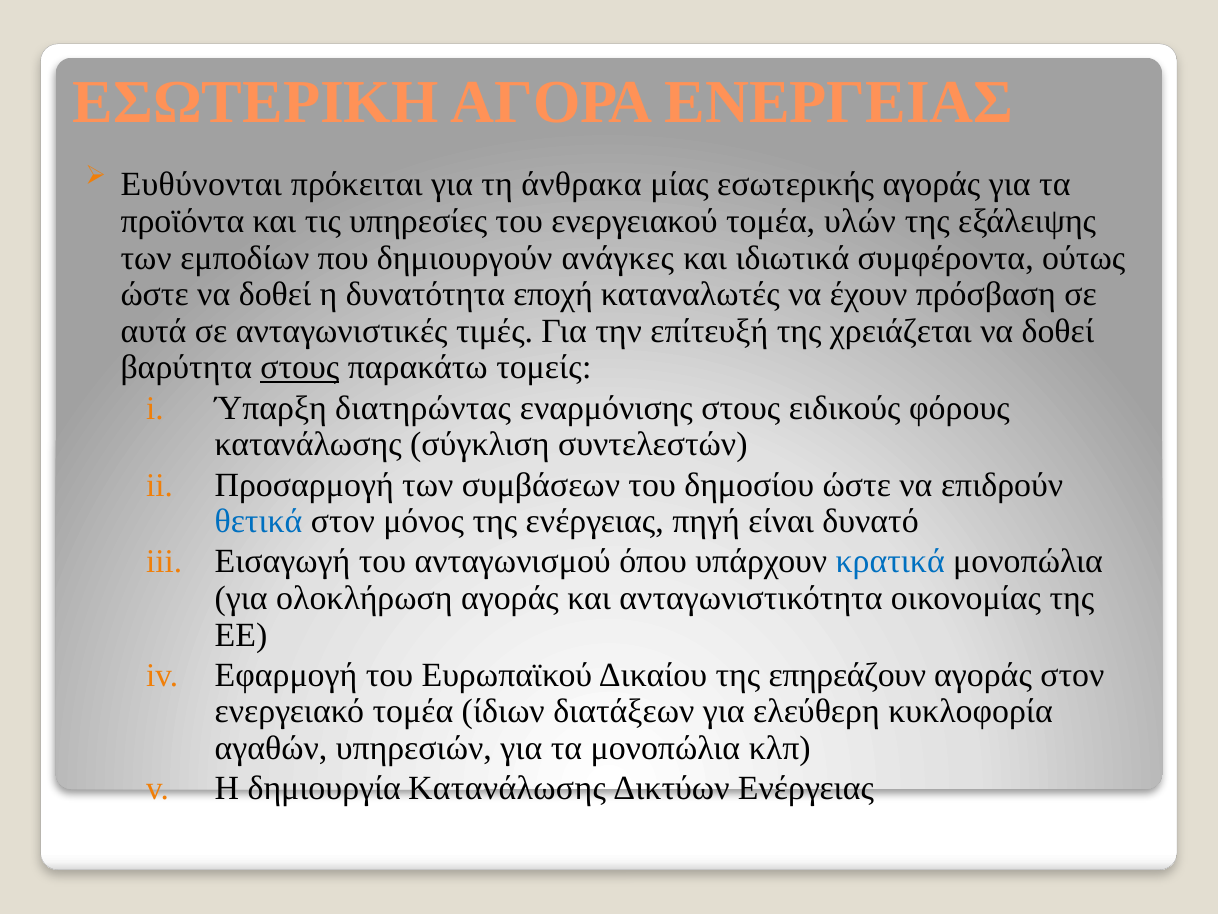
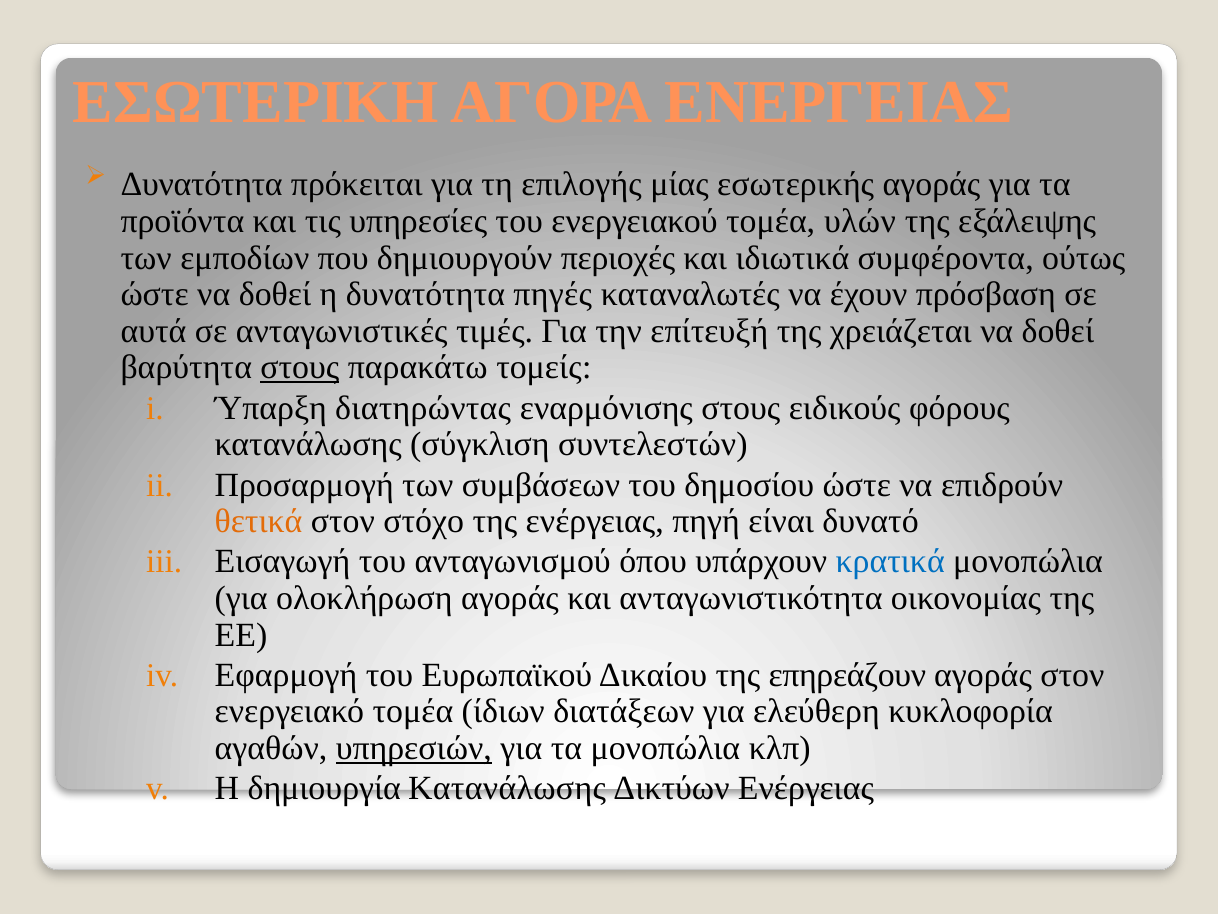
Ευθύνονται at (201, 185): Ευθύνονται -> Δυνατότητα
άνθρακα: άνθρακα -> επιλογής
ανάγκες: ανάγκες -> περιοχές
εποχή: εποχή -> πηγές
θετικά colour: blue -> orange
μόνος: μόνος -> στόχο
υπηρεσιών underline: none -> present
